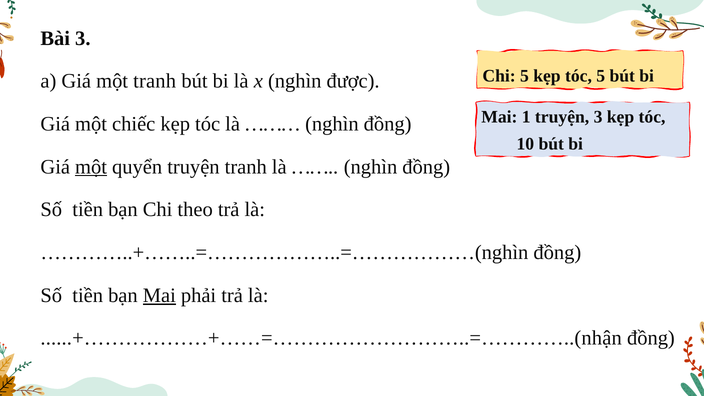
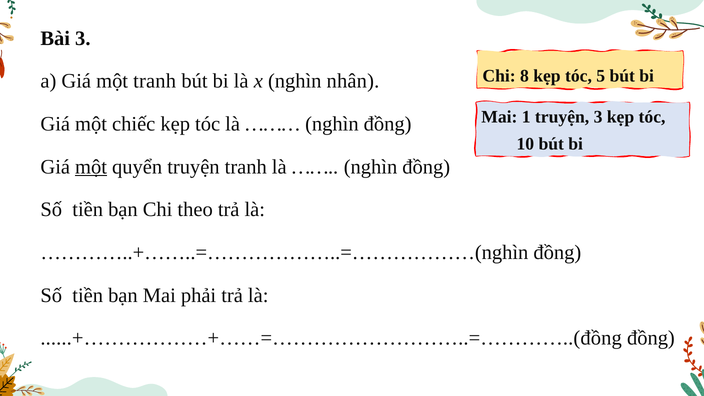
Chi 5: 5 -> 8
được: được -> nhân
Mai at (159, 295) underline: present -> none
......+………………+……=………………………..=…………..(nhận: ......+………………+……=………………………..=…………..(nhận -> ......+………………+……=………………………..=…………..(đồng
